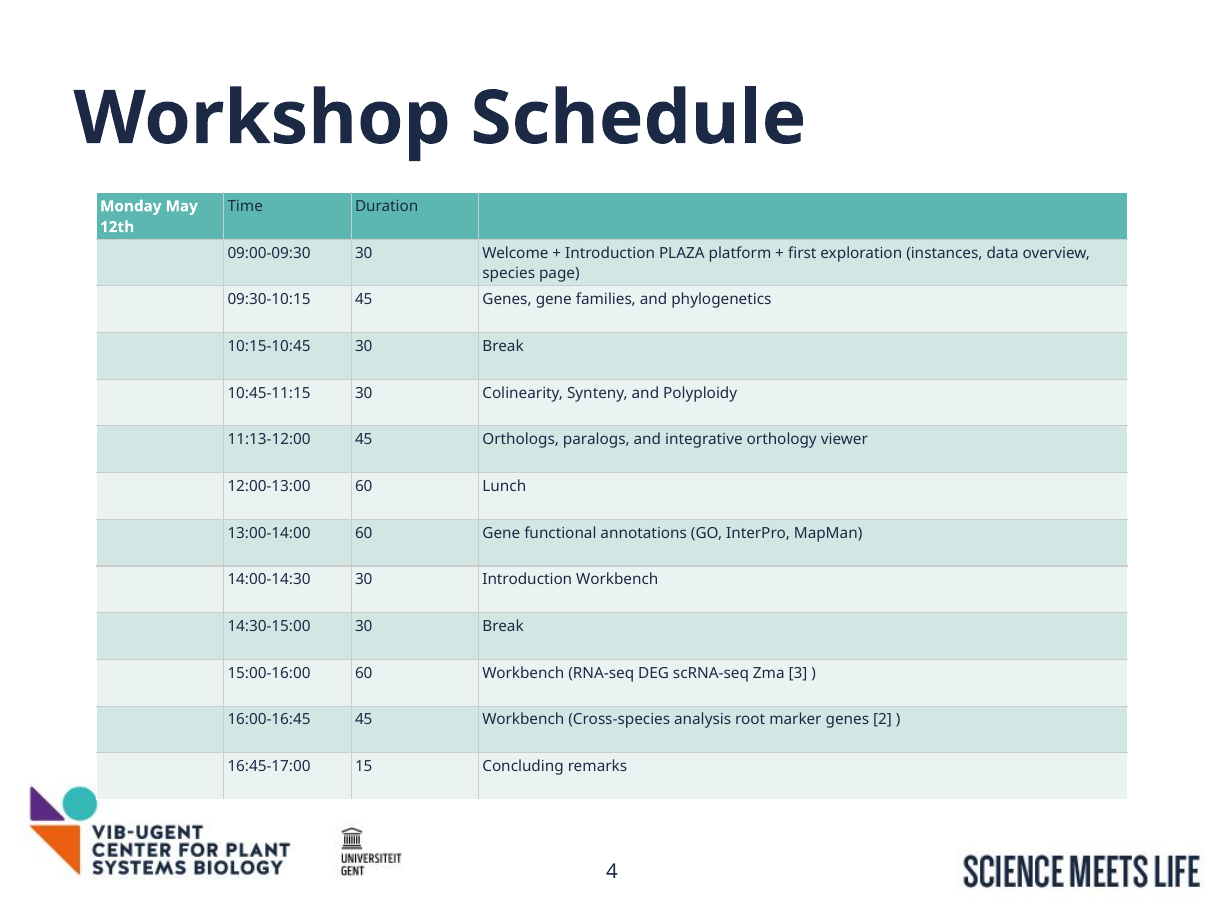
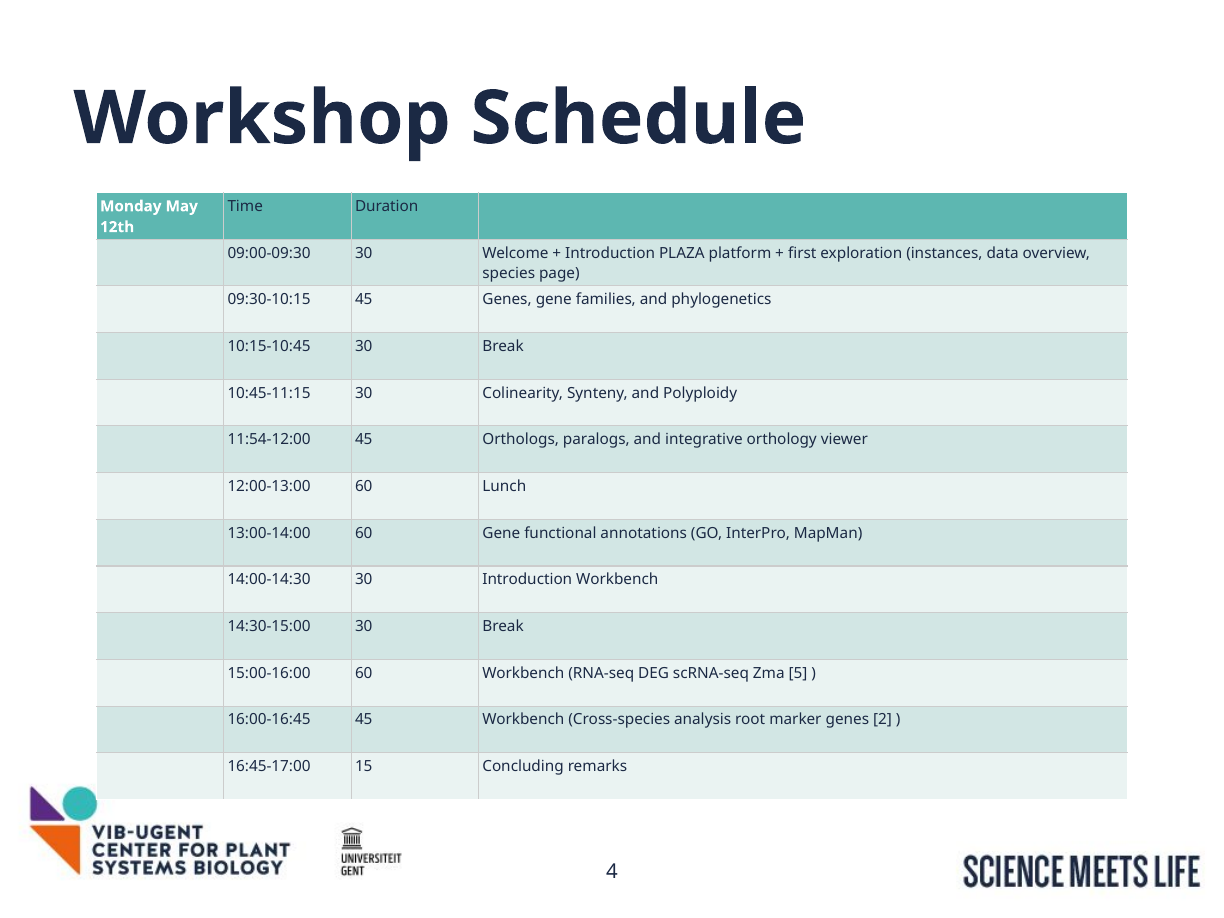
11:13-12:00: 11:13-12:00 -> 11:54-12:00
3: 3 -> 5
